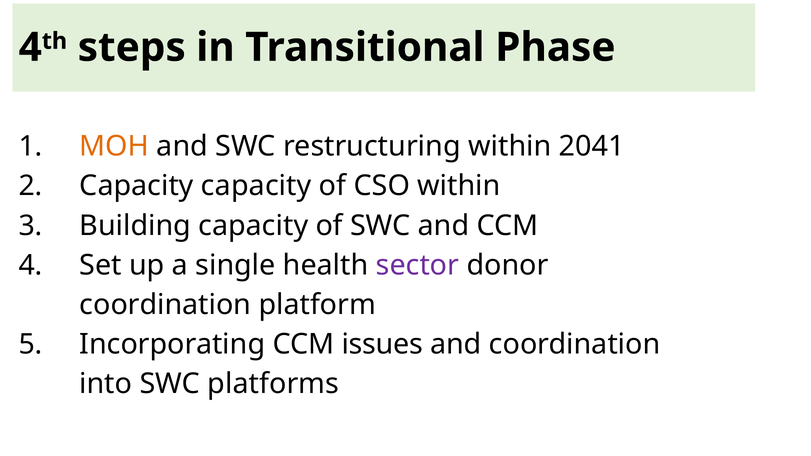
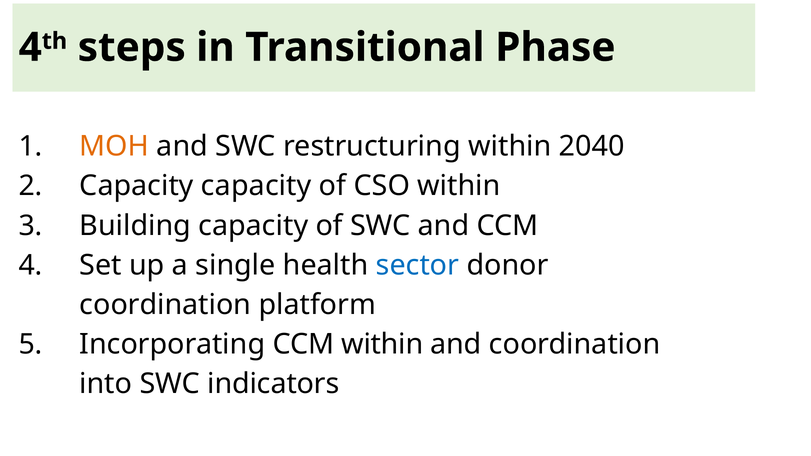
2041: 2041 -> 2040
sector colour: purple -> blue
CCM issues: issues -> within
platforms: platforms -> indicators
